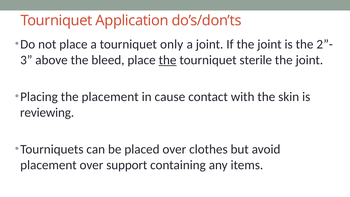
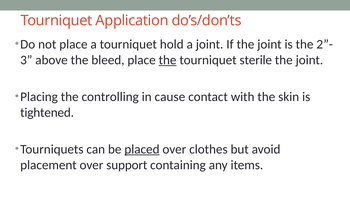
only: only -> hold
the placement: placement -> controlling
reviewing: reviewing -> tightened
placed underline: none -> present
